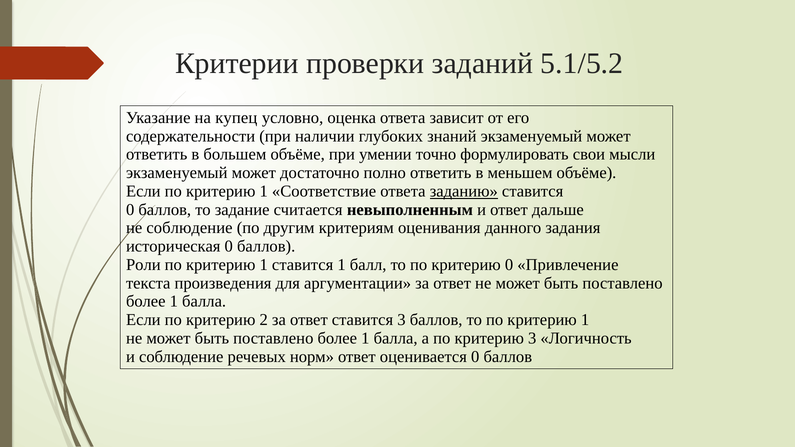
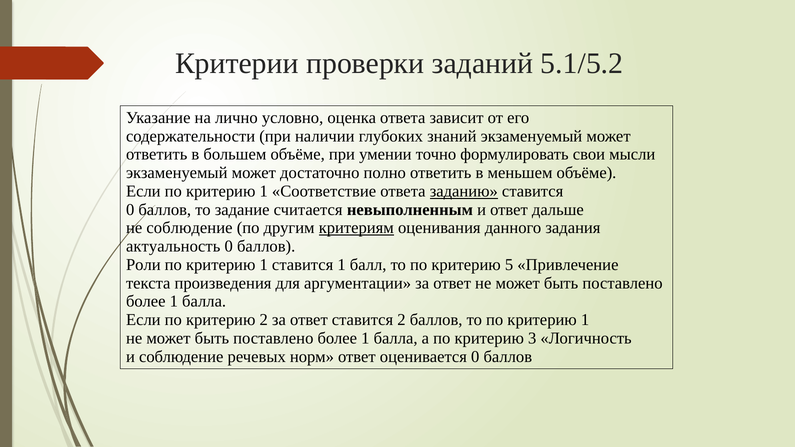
купец: купец -> лично
критериям underline: none -> present
историческая: историческая -> актуальность
критерию 0: 0 -> 5
ставится 3: 3 -> 2
